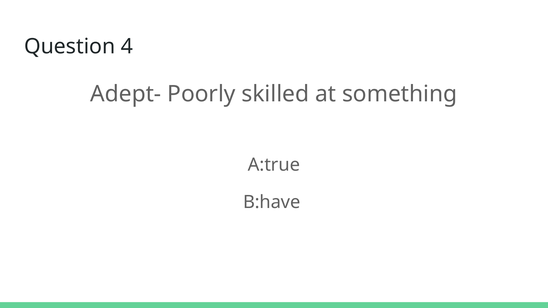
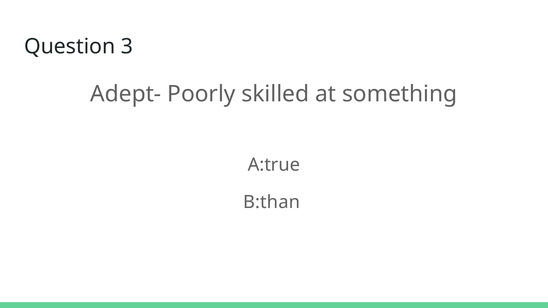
4: 4 -> 3
B:have: B:have -> B:than
